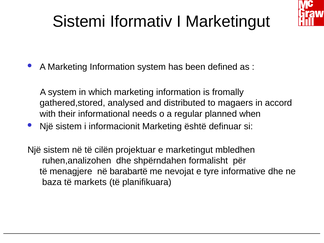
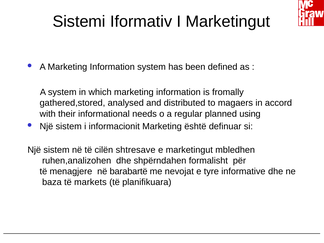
when: when -> using
projektuar: projektuar -> shtresave
